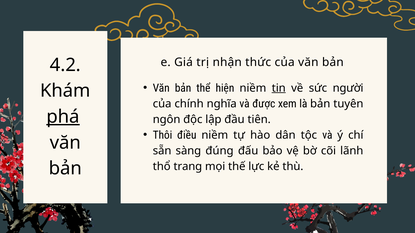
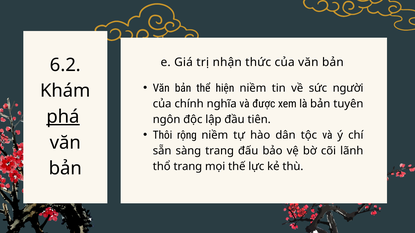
4.2: 4.2 -> 6.2
tin underline: present -> none
điều: điều -> rộng
sàng đúng: đúng -> trang
